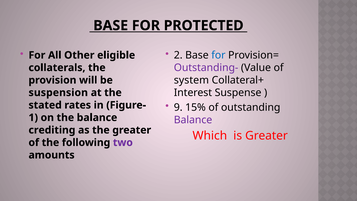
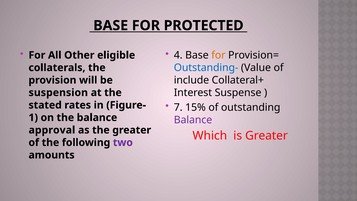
2: 2 -> 4
for at (218, 55) colour: blue -> orange
Outstanding- colour: purple -> blue
system: system -> include
9: 9 -> 7
crediting: crediting -> approval
